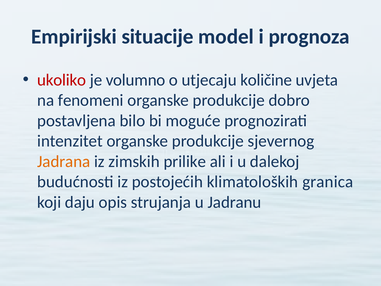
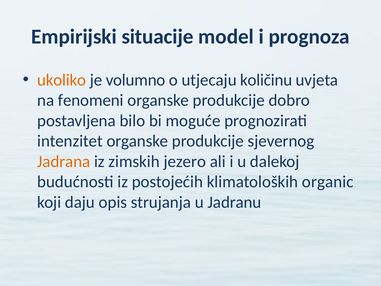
ukoliko colour: red -> orange
količine: količine -> količinu
prilike: prilike -> jezero
granica: granica -> organic
